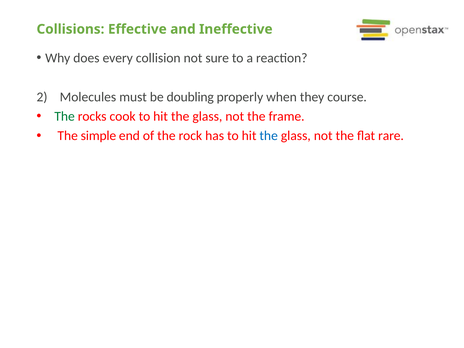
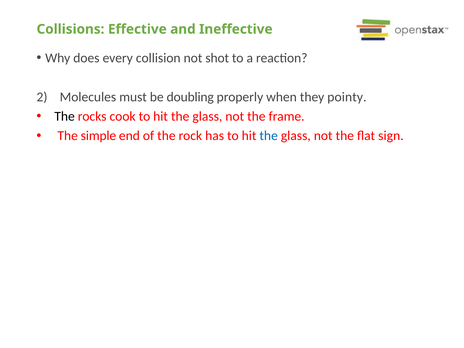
sure: sure -> shot
course: course -> pointy
The at (65, 116) colour: green -> black
rare: rare -> sign
